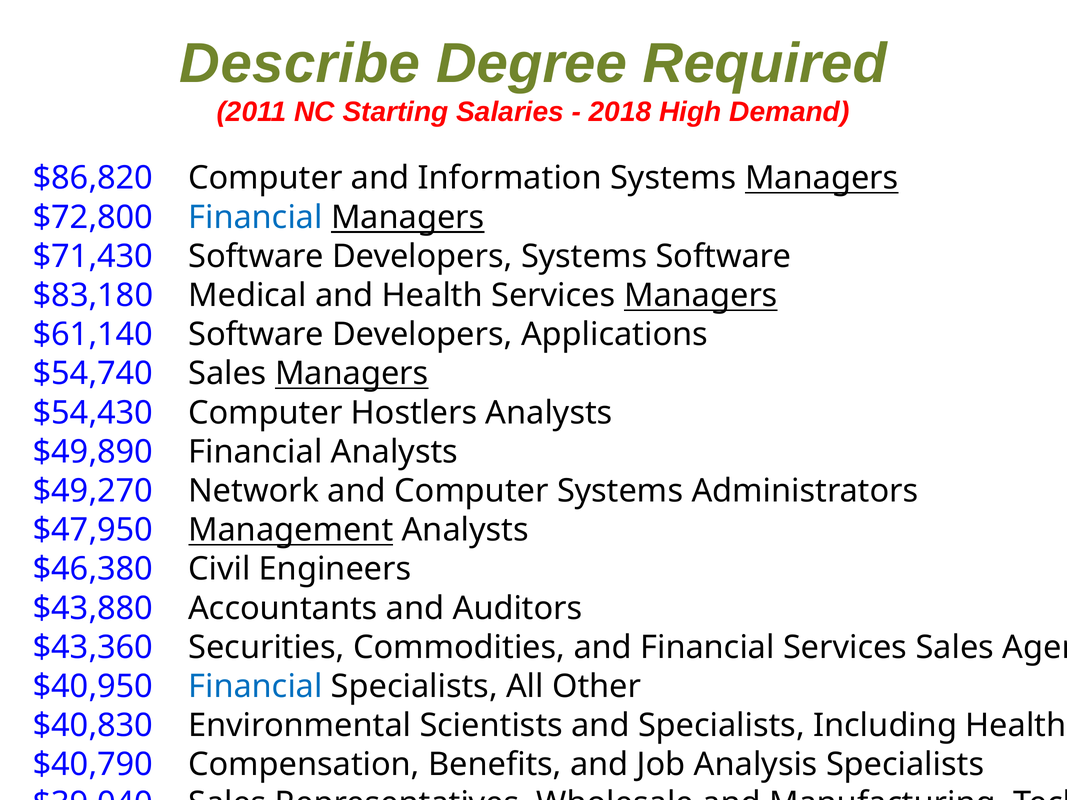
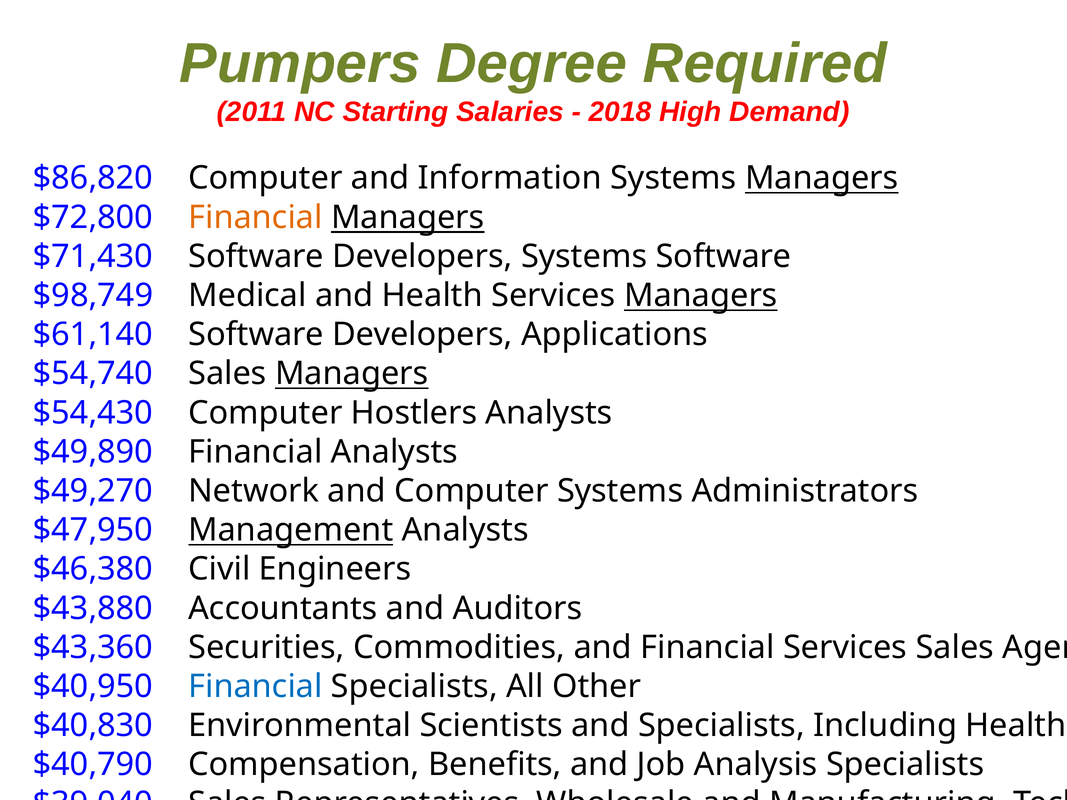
Describe: Describe -> Pumpers
Financial at (255, 217) colour: blue -> orange
$83,180: $83,180 -> $98,749
